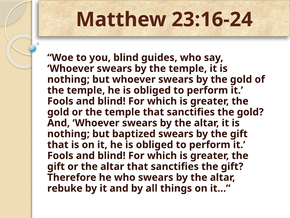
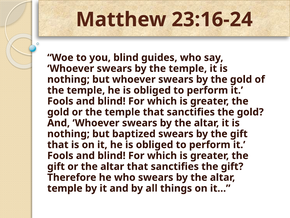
rebuke at (65, 188): rebuke -> temple
